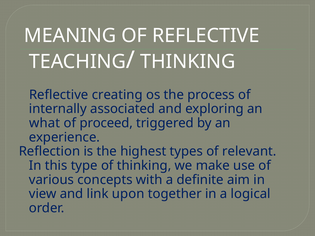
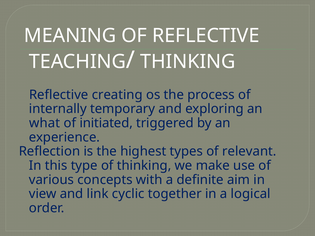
associated: associated -> temporary
proceed: proceed -> initiated
upon: upon -> cyclic
